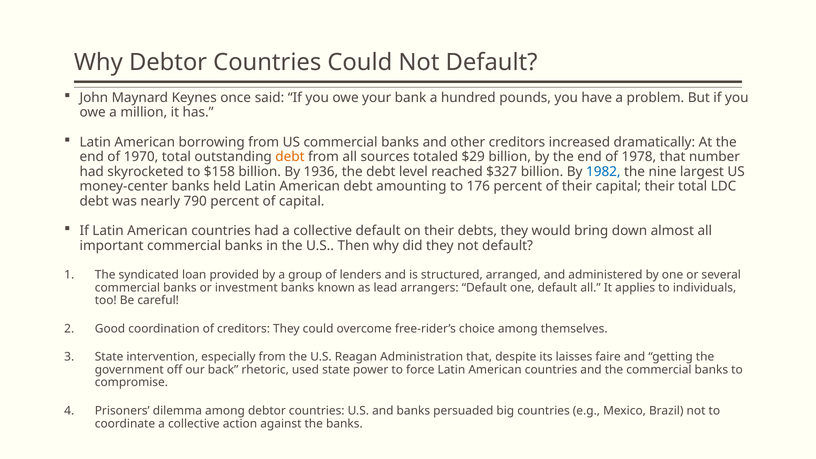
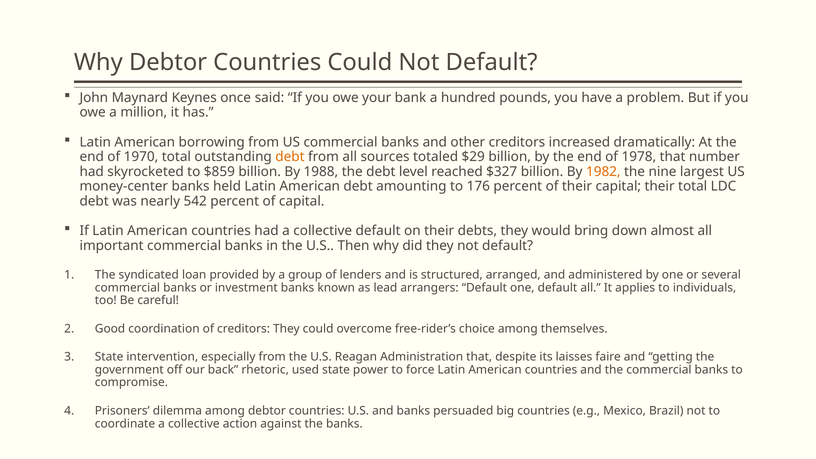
$158: $158 -> $859
1936: 1936 -> 1988
1982 colour: blue -> orange
790: 790 -> 542
